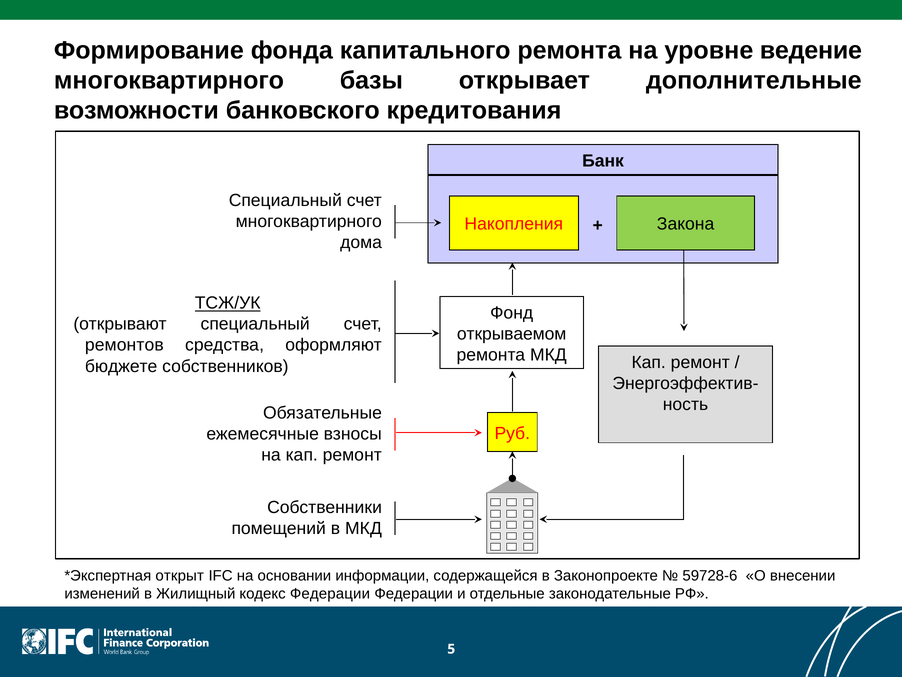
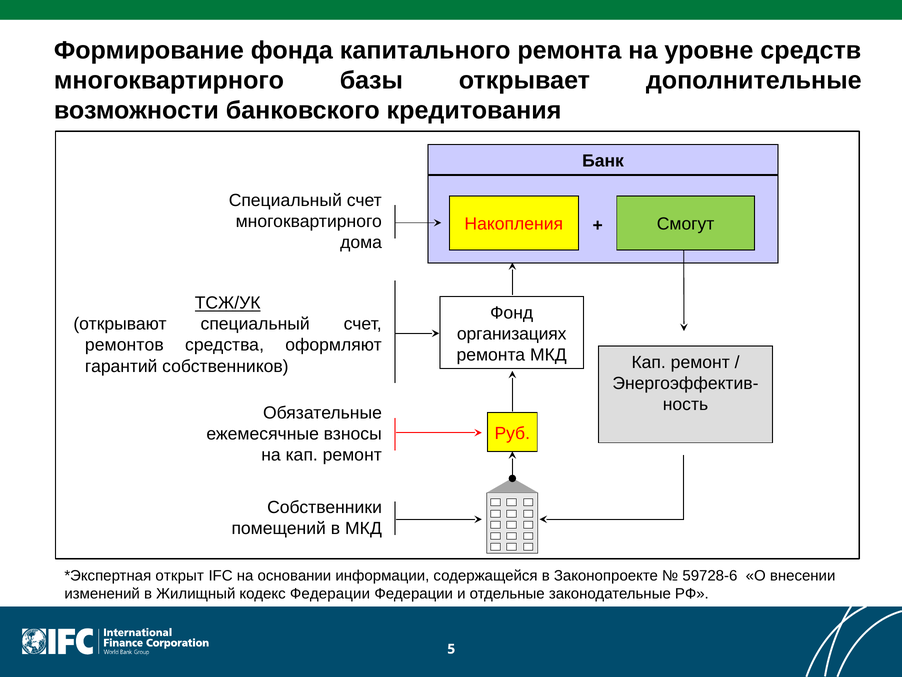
ведение: ведение -> средств
Закона: Закона -> Смогут
открываемом: открываемом -> организациях
бюджете: бюджете -> гарантий
